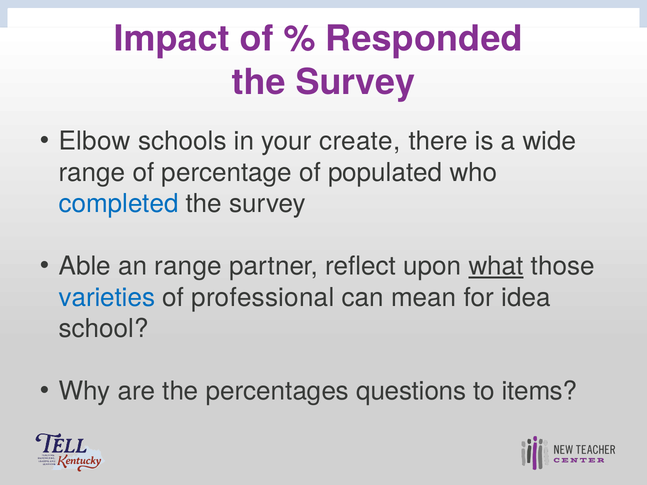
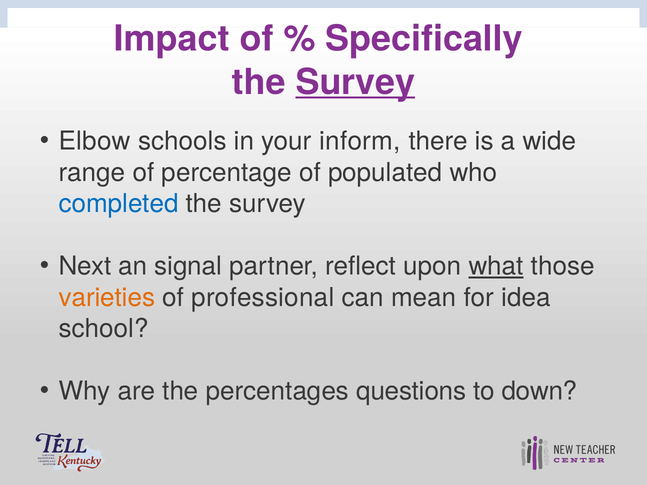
Responded: Responded -> Specifically
Survey at (355, 82) underline: none -> present
create: create -> inform
Able: Able -> Next
an range: range -> signal
varieties colour: blue -> orange
items: items -> down
